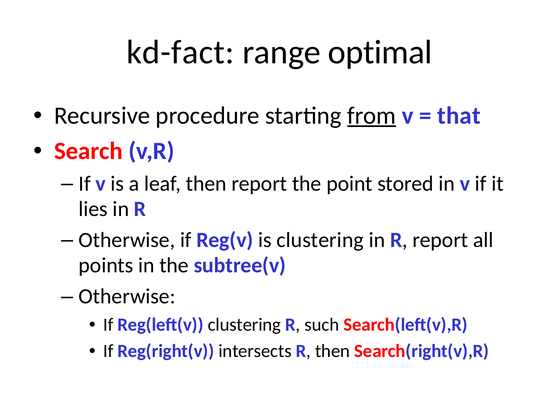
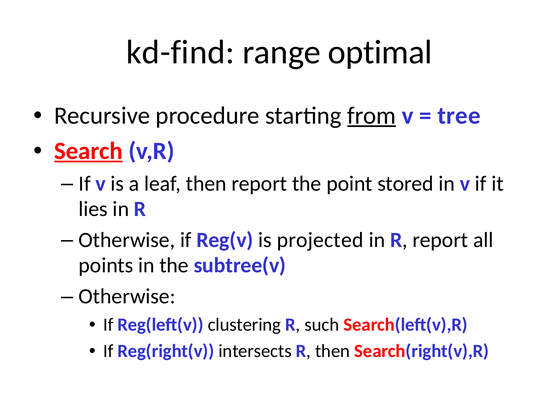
kd-fact: kd-fact -> kd-find
that: that -> tree
Search underline: none -> present
is clustering: clustering -> projected
